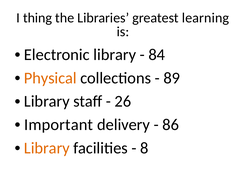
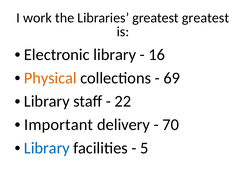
thing: thing -> work
greatest learning: learning -> greatest
84: 84 -> 16
89: 89 -> 69
26: 26 -> 22
86: 86 -> 70
Library at (47, 148) colour: orange -> blue
8: 8 -> 5
